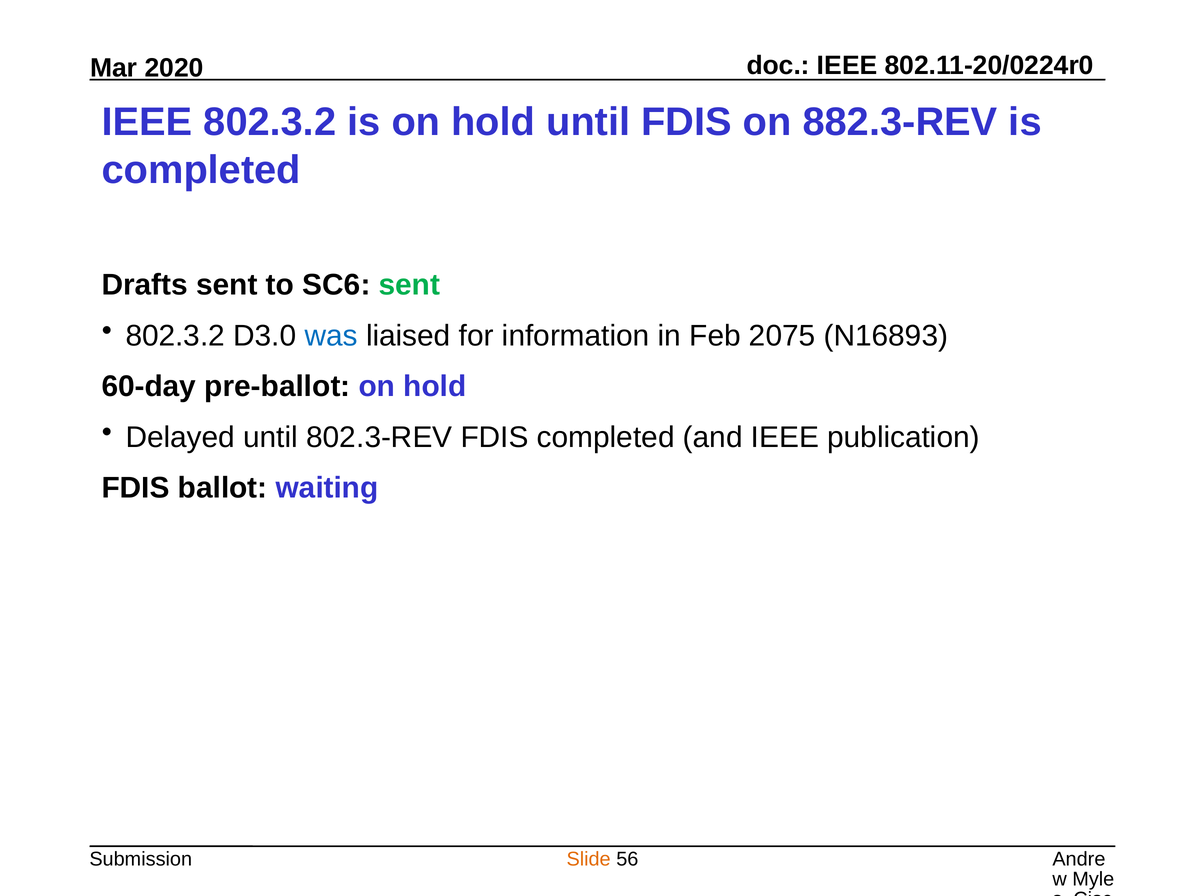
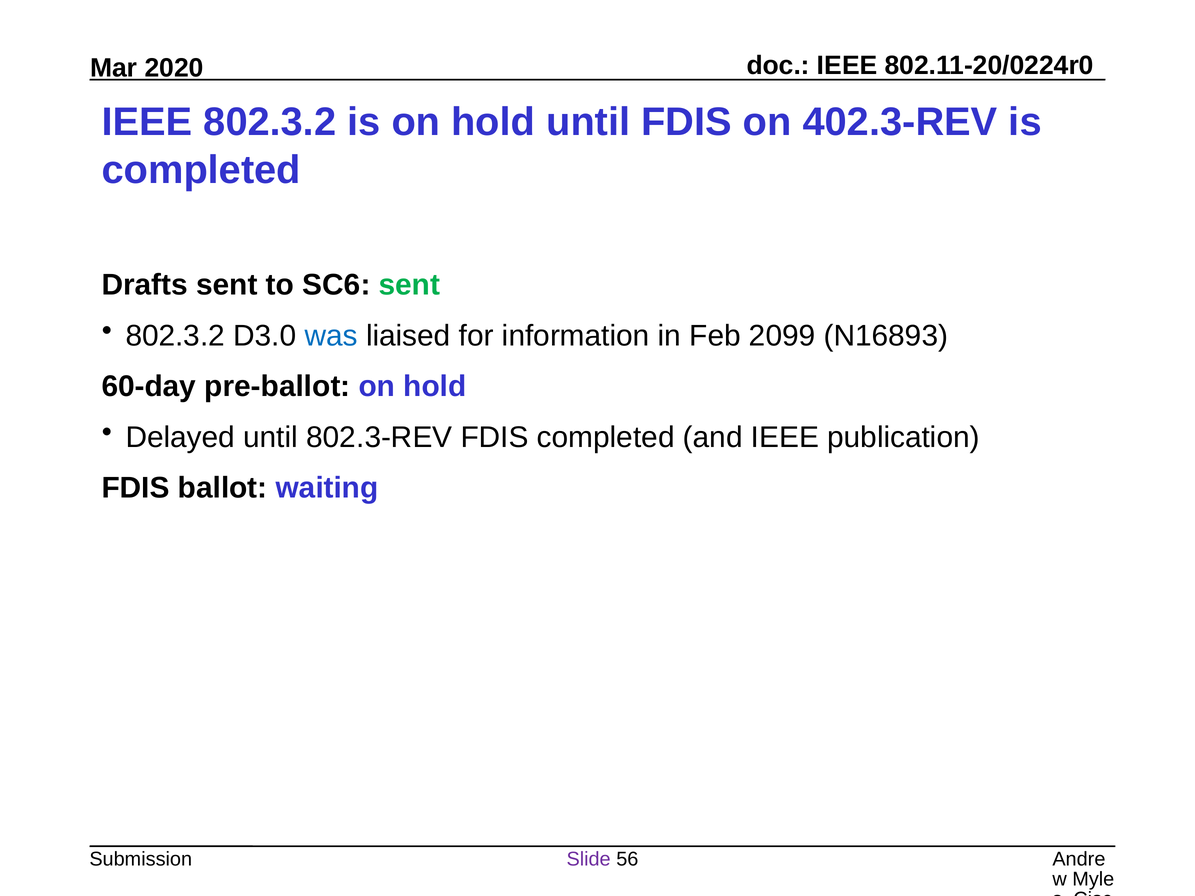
882.3-REV: 882.3-REV -> 402.3-REV
2075: 2075 -> 2099
Slide colour: orange -> purple
